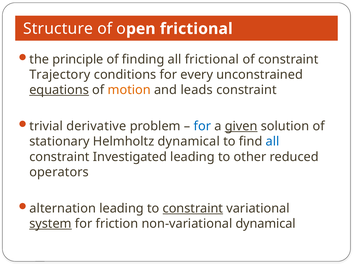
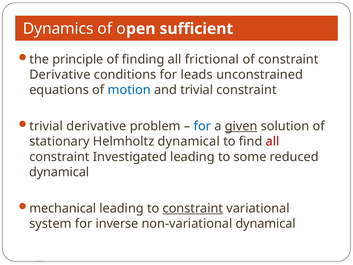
Structure: Structure -> Dynamics
frictional at (196, 29): frictional -> sufficient
Trajectory at (60, 75): Trajectory -> Derivative
every: every -> leads
equations underline: present -> none
motion colour: orange -> blue
and leads: leads -> trivial
all at (273, 141) colour: blue -> red
other: other -> some
operators at (59, 172): operators -> dynamical
alternation: alternation -> mechanical
system underline: present -> none
friction: friction -> inverse
